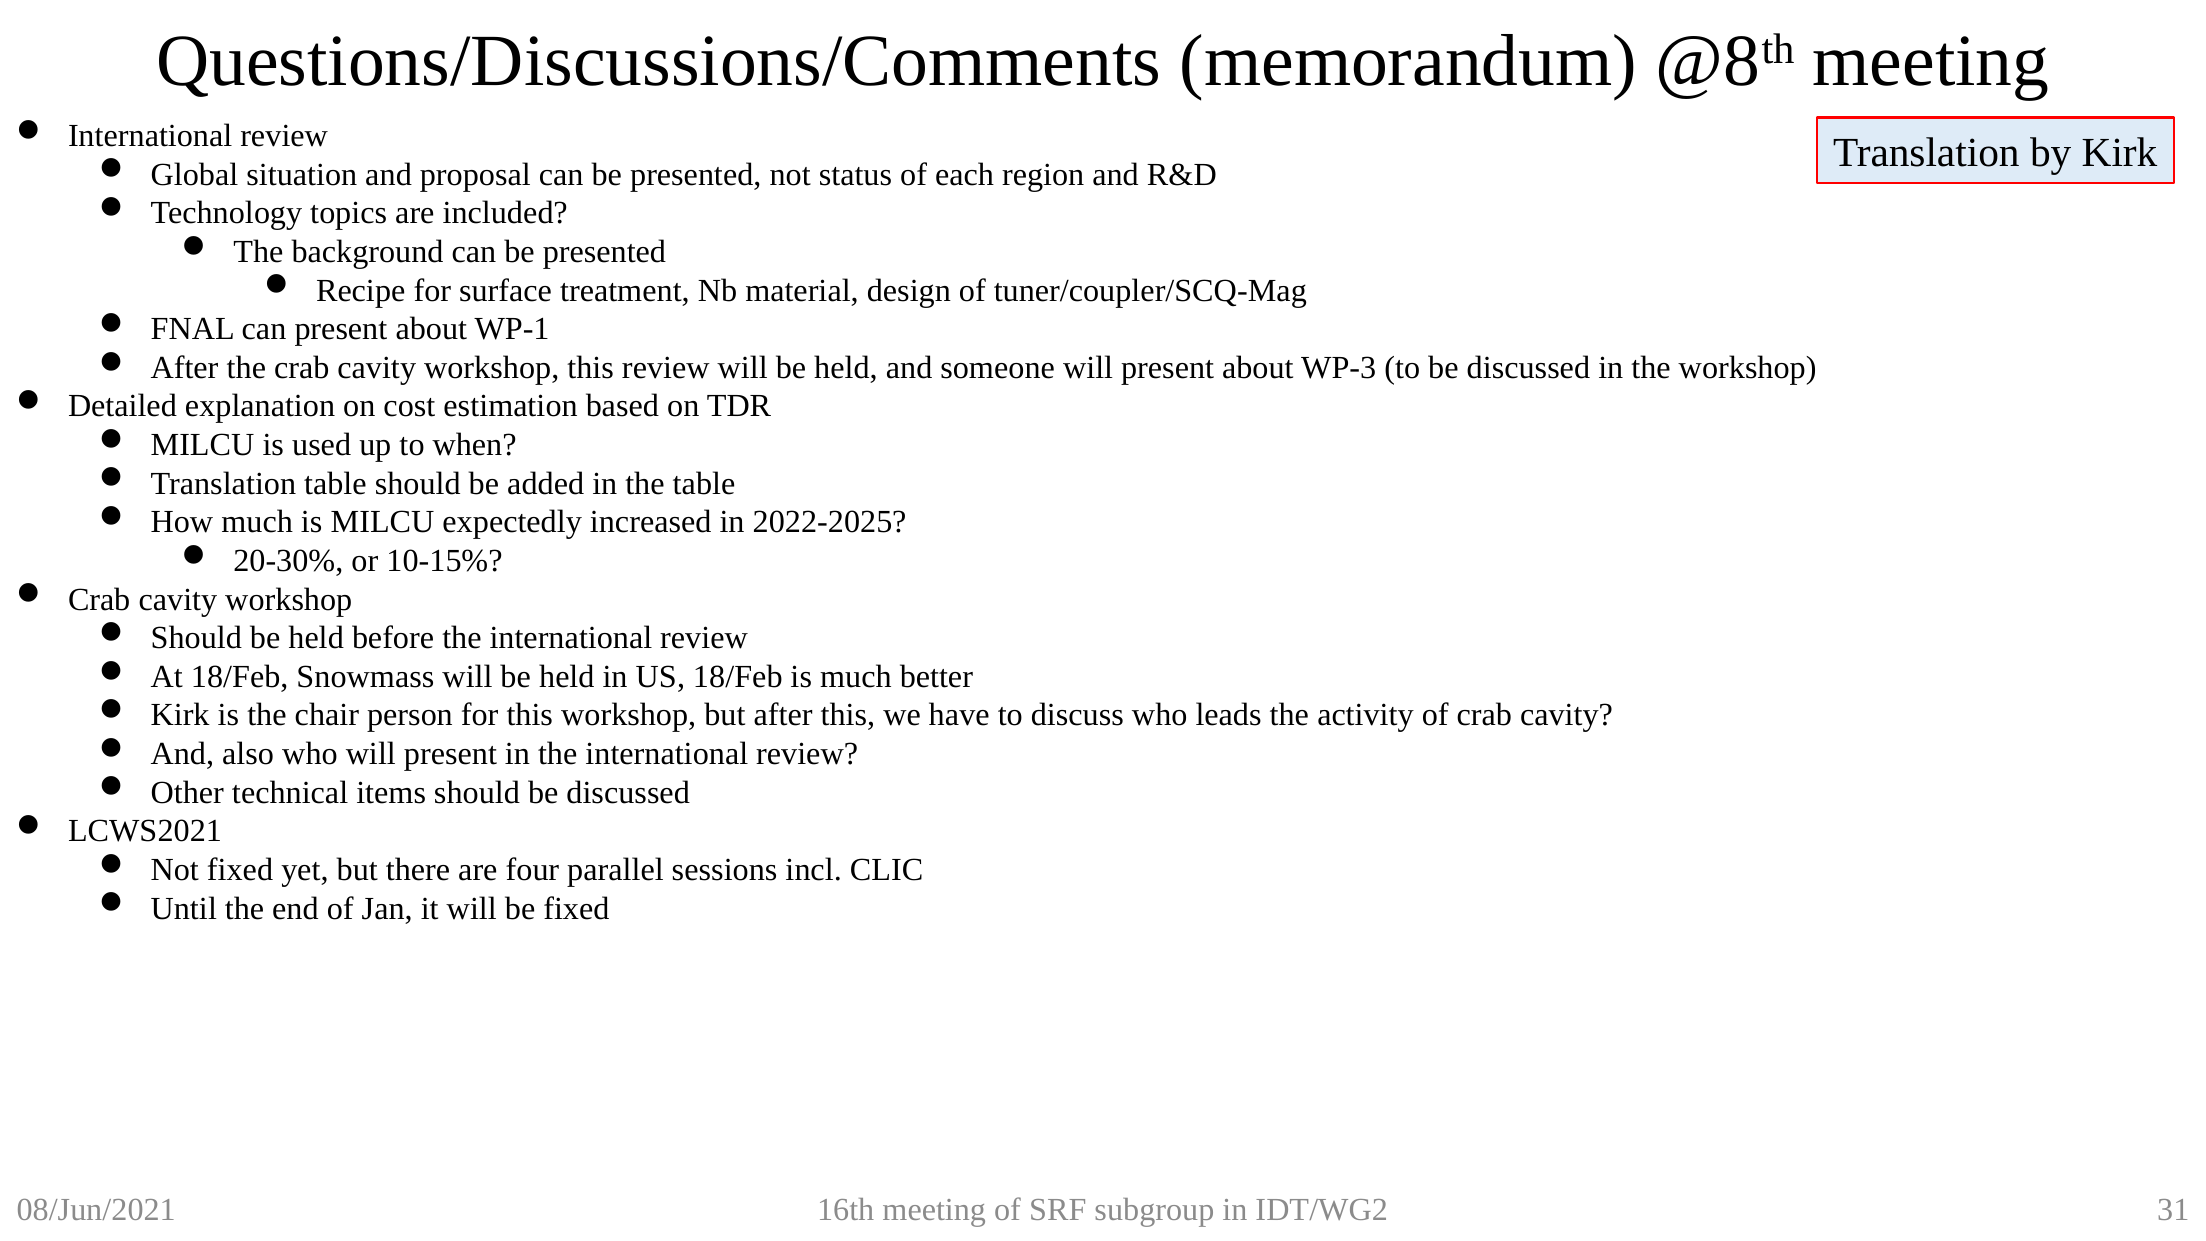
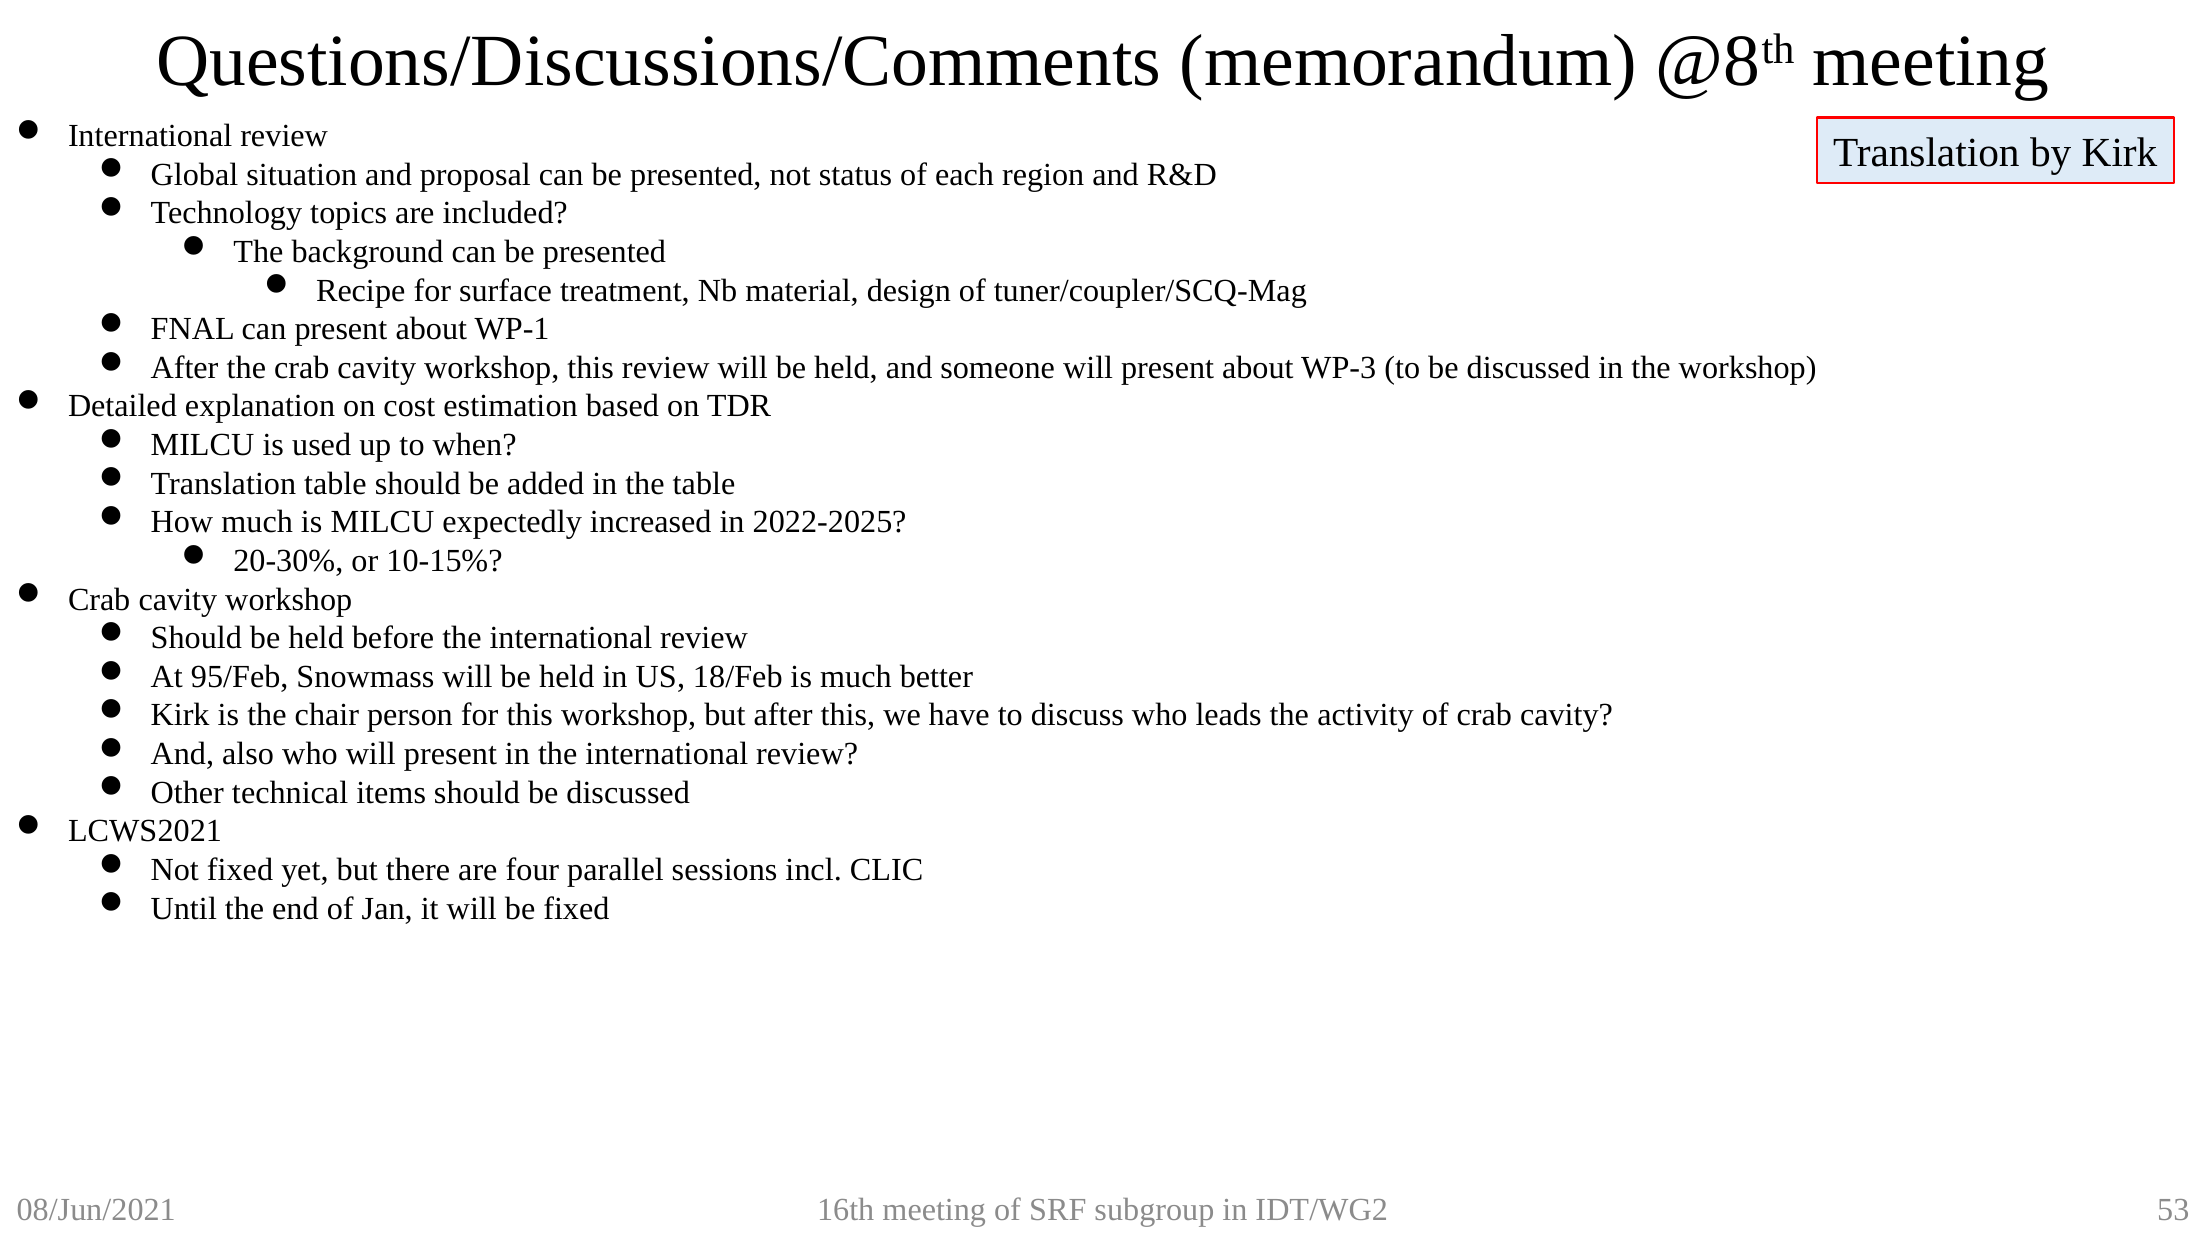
At 18/Feb: 18/Feb -> 95/Feb
31: 31 -> 53
